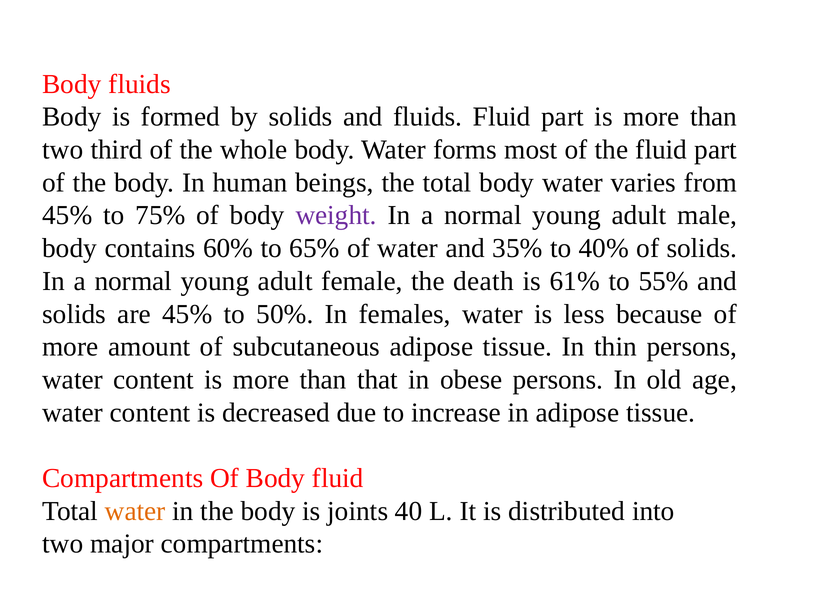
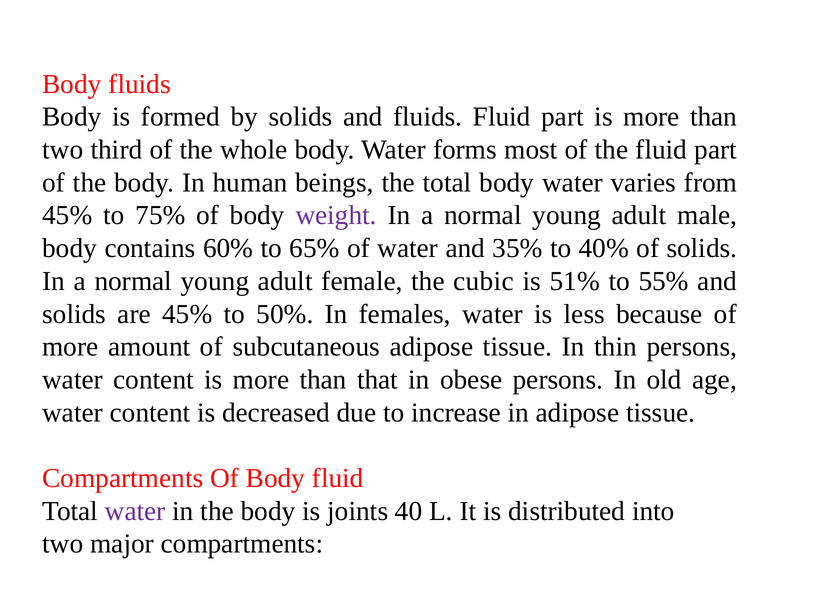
death: death -> cubic
61%: 61% -> 51%
water at (135, 511) colour: orange -> purple
